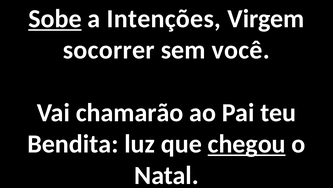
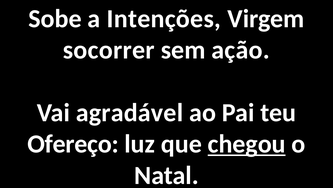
Sobe underline: present -> none
você: você -> ação
chamarão: chamarão -> agradável
Bendita: Bendita -> Ofereço
